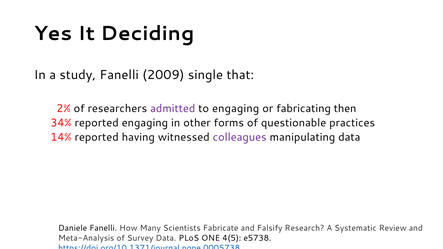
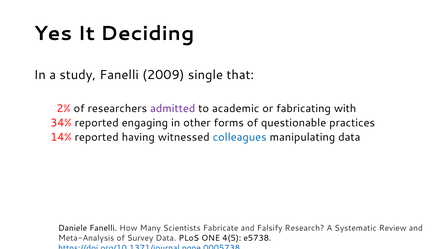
to engaging: engaging -> academic
then: then -> with
colleagues colour: purple -> blue
